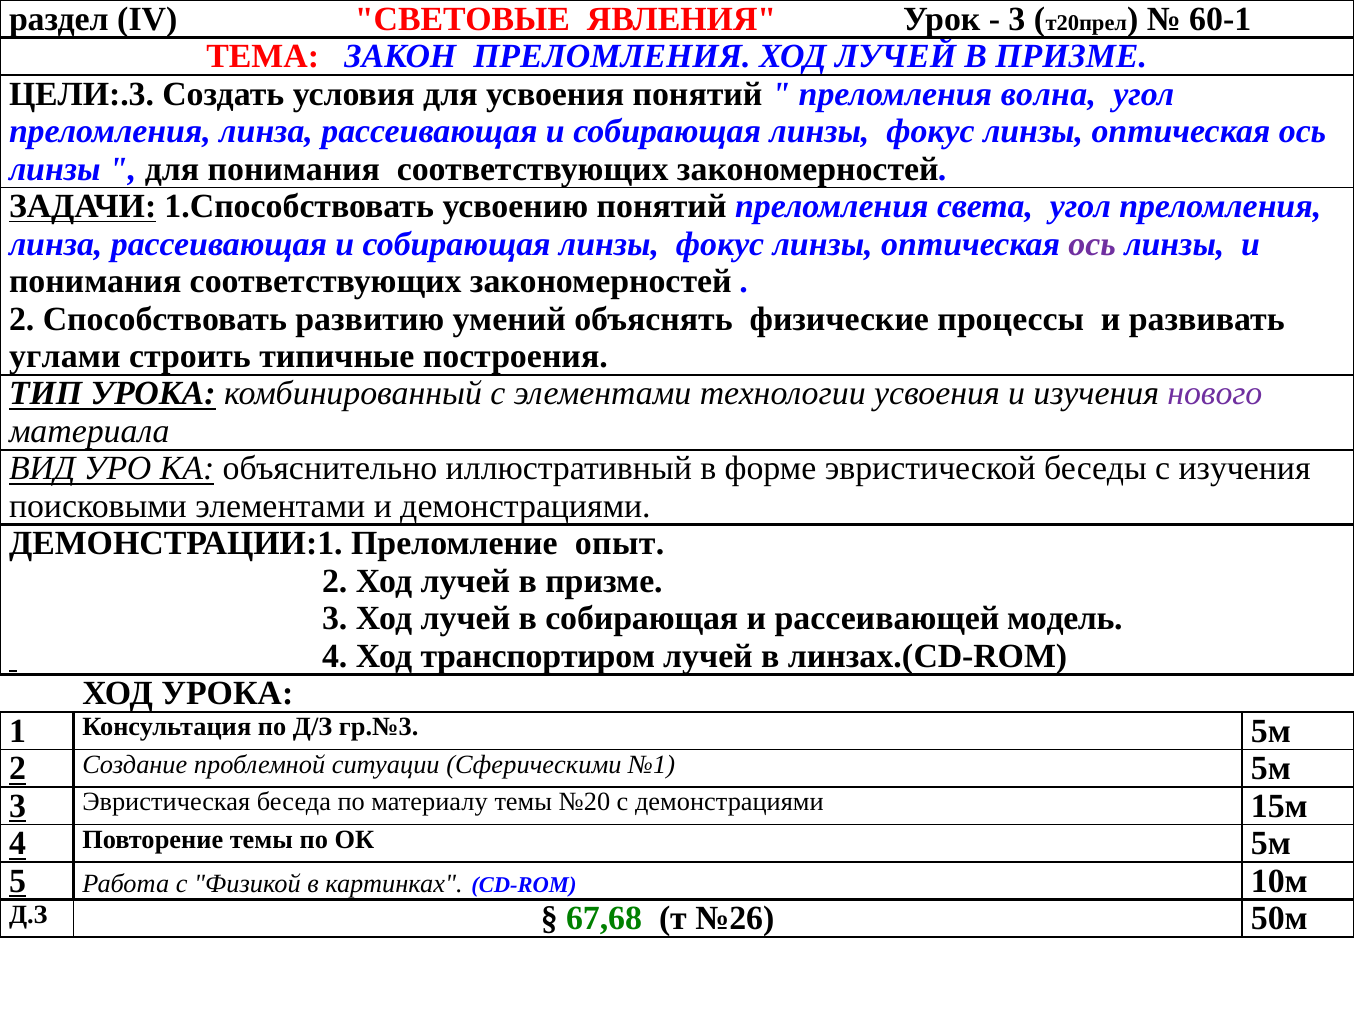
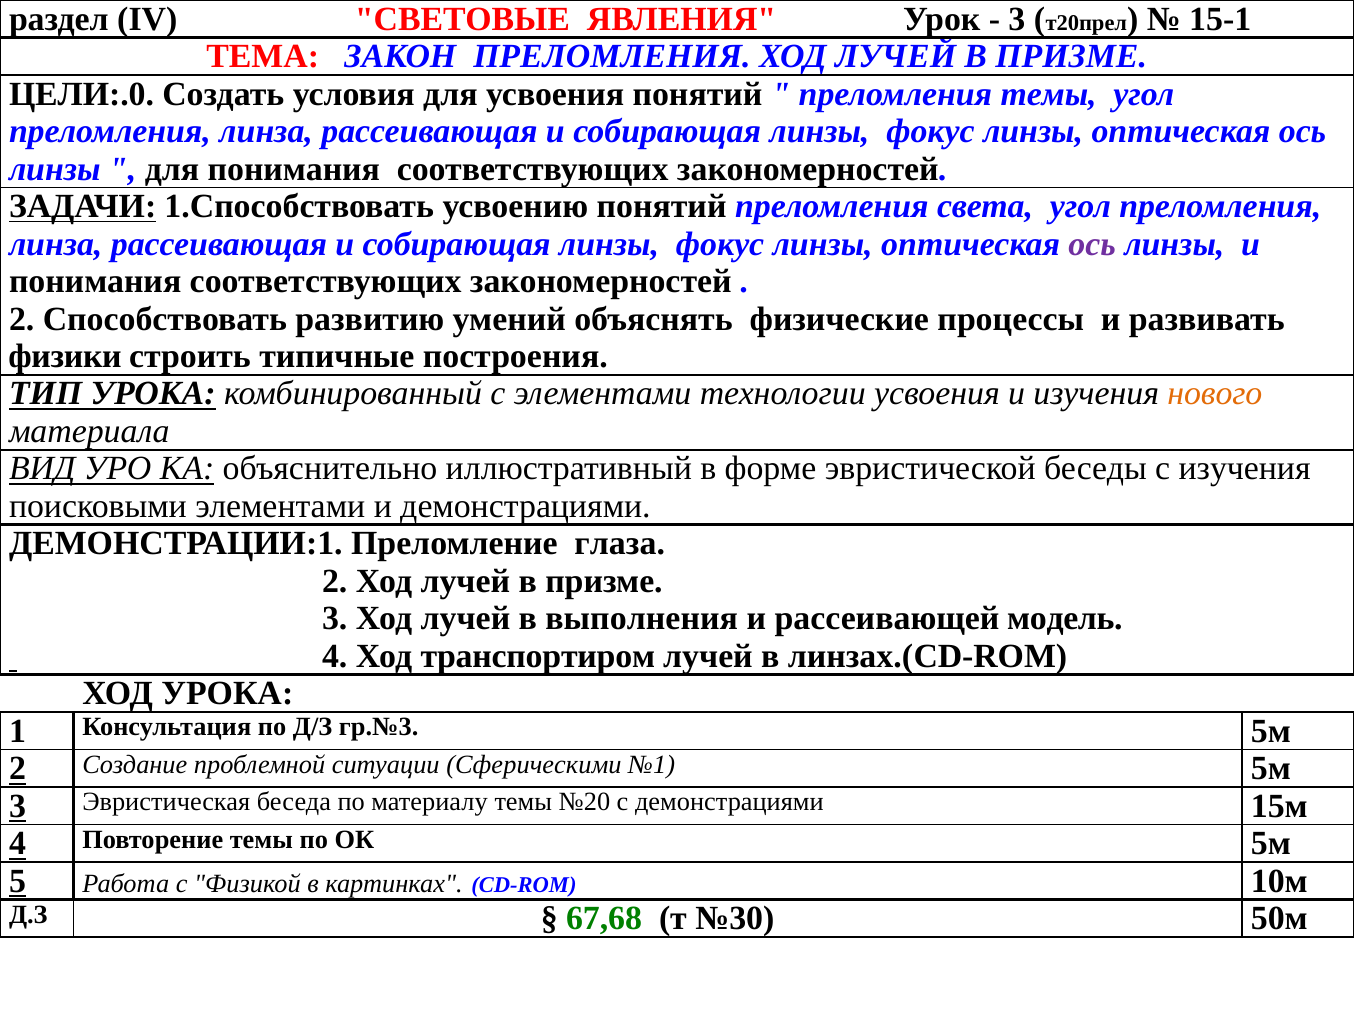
60-1: 60-1 -> 15-1
ЦЕЛИ:.3: ЦЕЛИ:.3 -> ЦЕЛИ:.0
преломления волна: волна -> темы
углами: углами -> физики
нового colour: purple -> orange
опыт: опыт -> глаза
в собирающая: собирающая -> выполнения
№26: №26 -> №30
